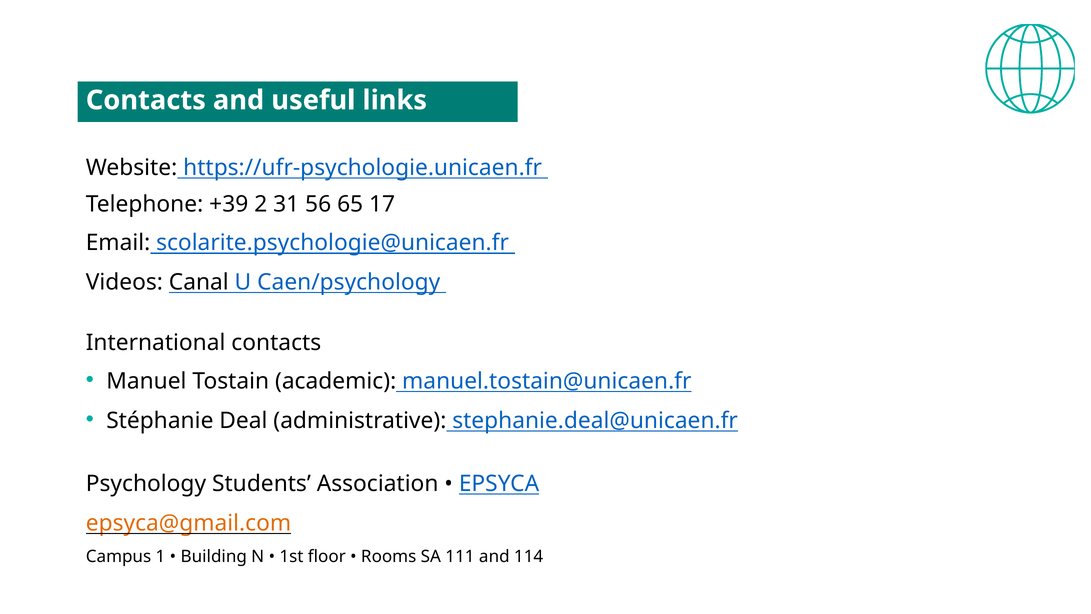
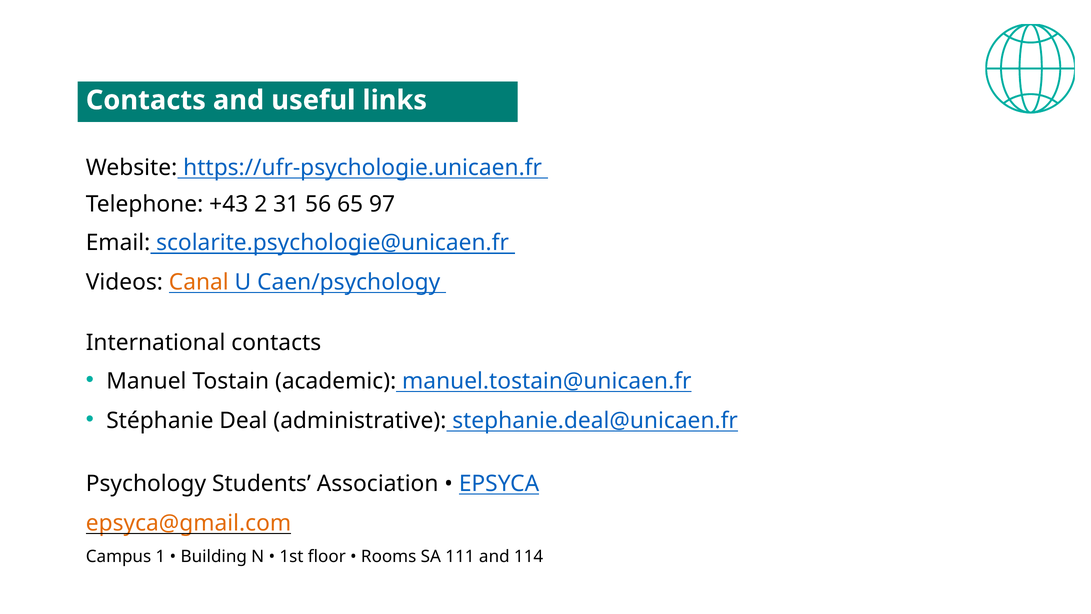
+39: +39 -> +43
17: 17 -> 97
Canal colour: black -> orange
